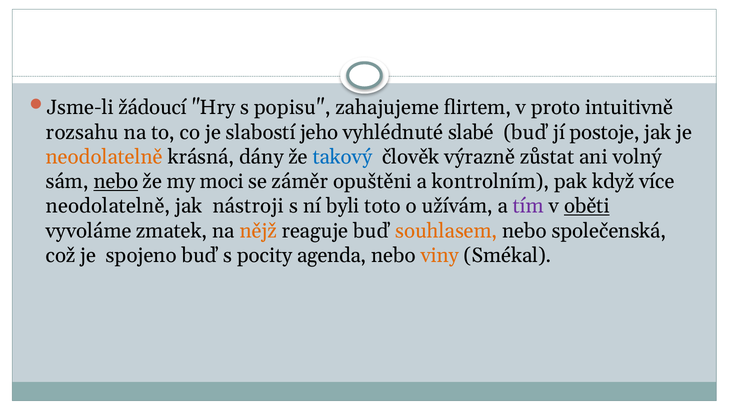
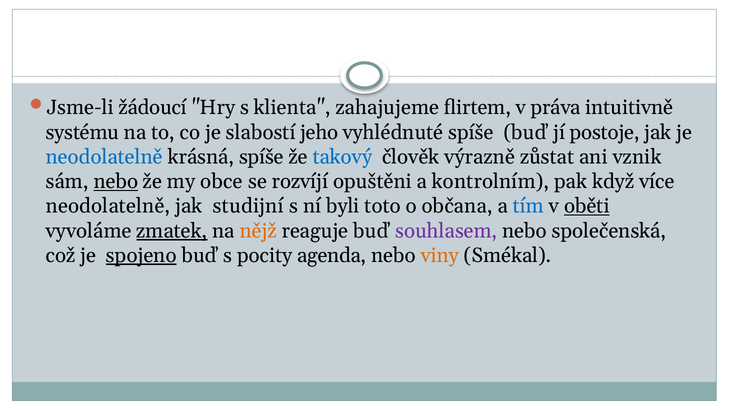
popisu: popisu -> klienta
proto: proto -> práva
rozsahu: rozsahu -> systému
vyhlédnuté slabé: slabé -> spíše
neodolatelně at (104, 157) colour: orange -> blue
krásná dány: dány -> spíše
volný: volný -> vznik
moci: moci -> obce
záměr: záměr -> rozvíjí
nástroji: nástroji -> studijní
užívám: užívám -> občana
tím colour: purple -> blue
zmatek underline: none -> present
souhlasem colour: orange -> purple
spojeno underline: none -> present
